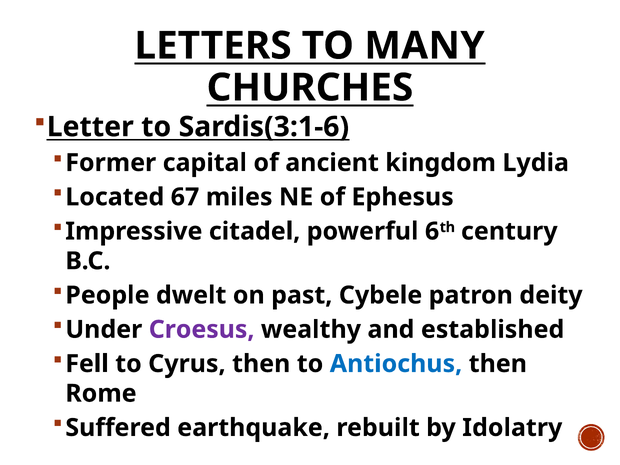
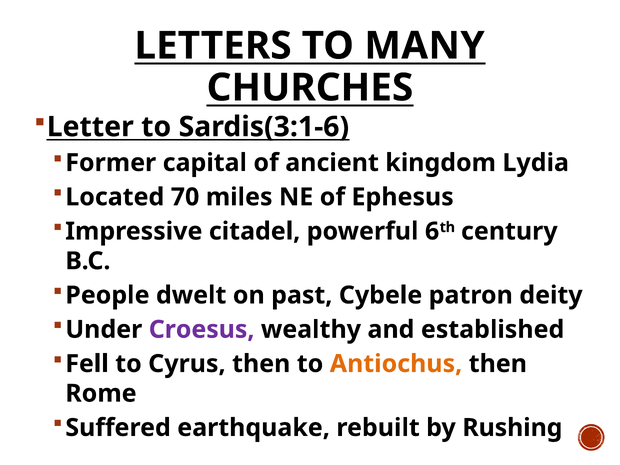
67: 67 -> 70
Antiochus colour: blue -> orange
Idolatry: Idolatry -> Rushing
